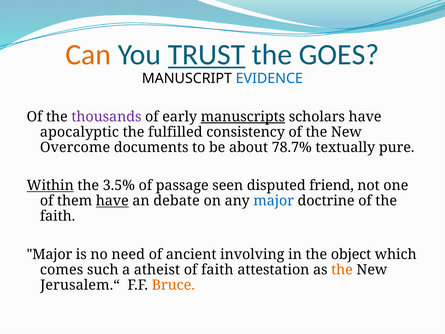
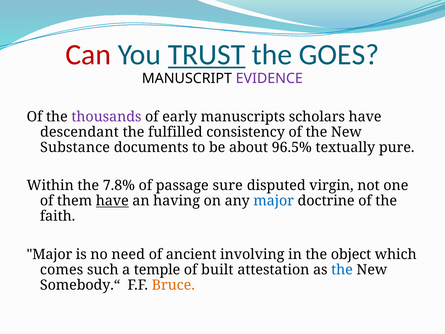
Can colour: orange -> red
EVIDENCE colour: blue -> purple
manuscripts underline: present -> none
apocalyptic: apocalyptic -> descendant
Overcome: Overcome -> Substance
78.7%: 78.7% -> 96.5%
Within underline: present -> none
3.5%: 3.5% -> 7.8%
seen: seen -> sure
friend: friend -> virgin
debate: debate -> having
atheist: atheist -> temple
of faith: faith -> built
the at (342, 270) colour: orange -> blue
Jerusalem.“: Jerusalem.“ -> Somebody.“
